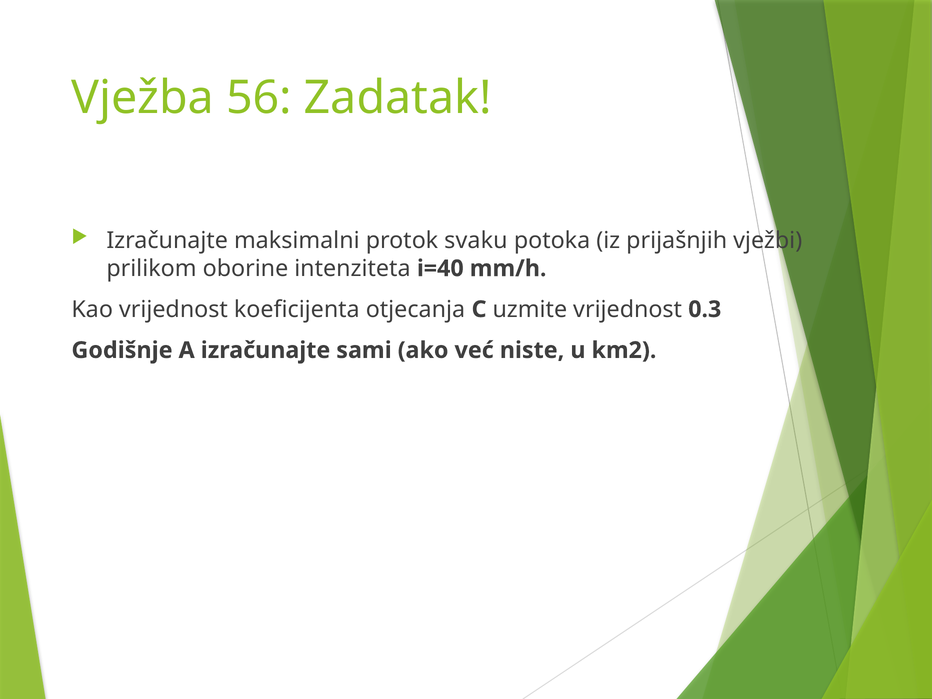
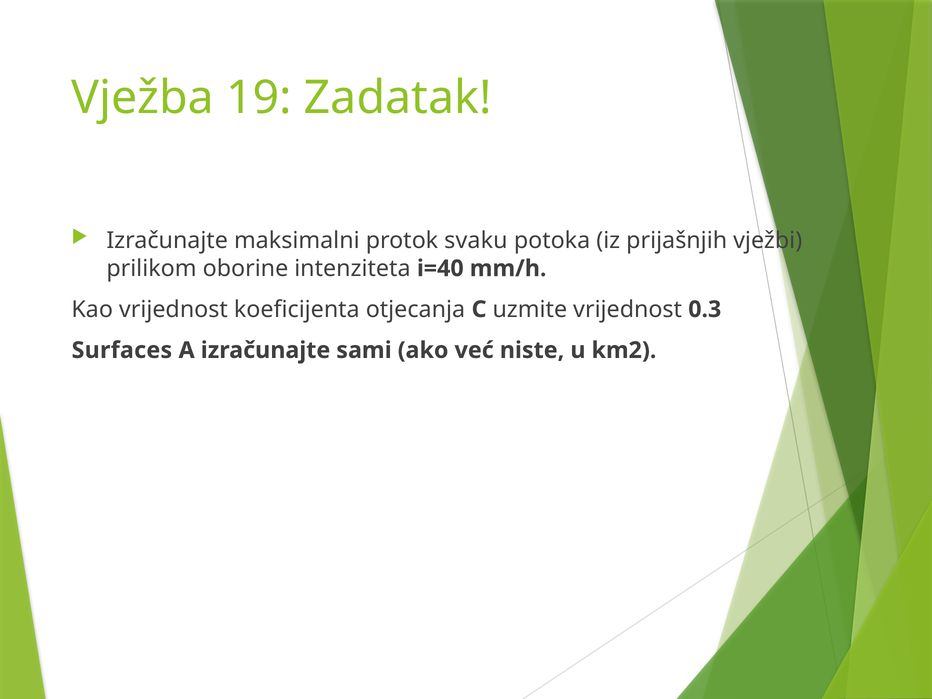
56: 56 -> 19
Godišnje: Godišnje -> Surfaces
